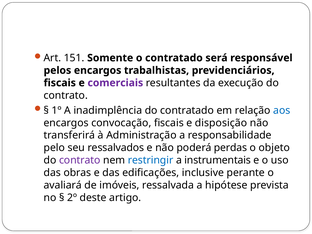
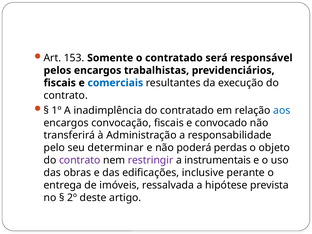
151: 151 -> 153
comerciais colour: purple -> blue
disposição: disposição -> convocado
ressalvados: ressalvados -> determinar
restringir colour: blue -> purple
avaliará: avaliará -> entrega
